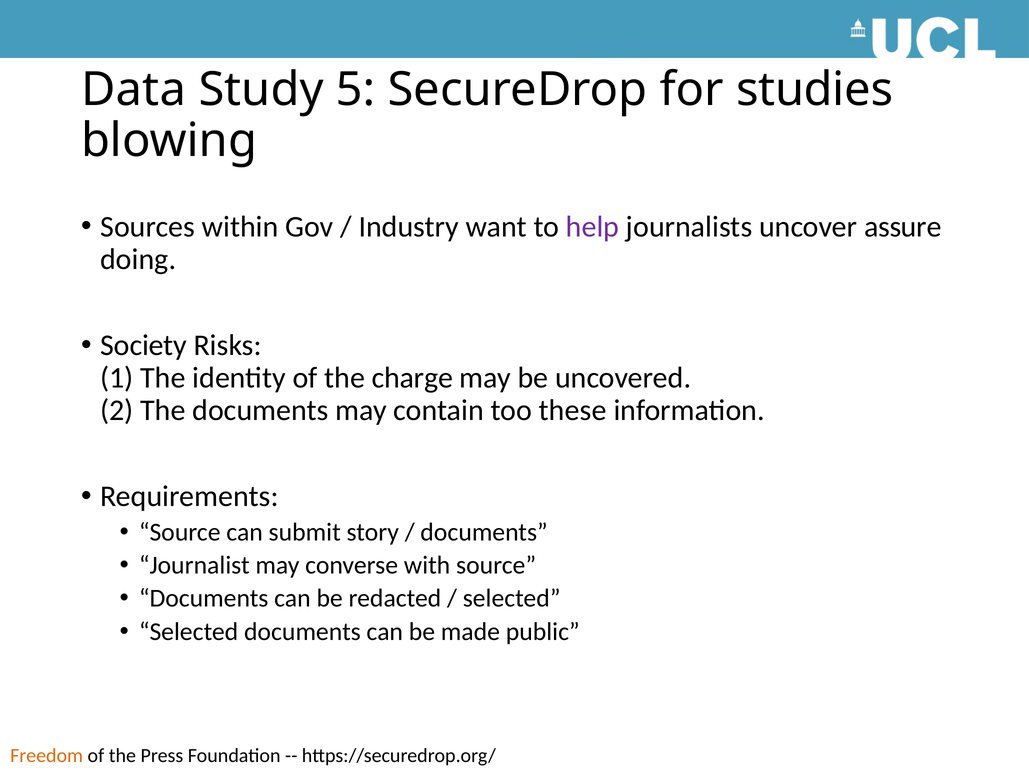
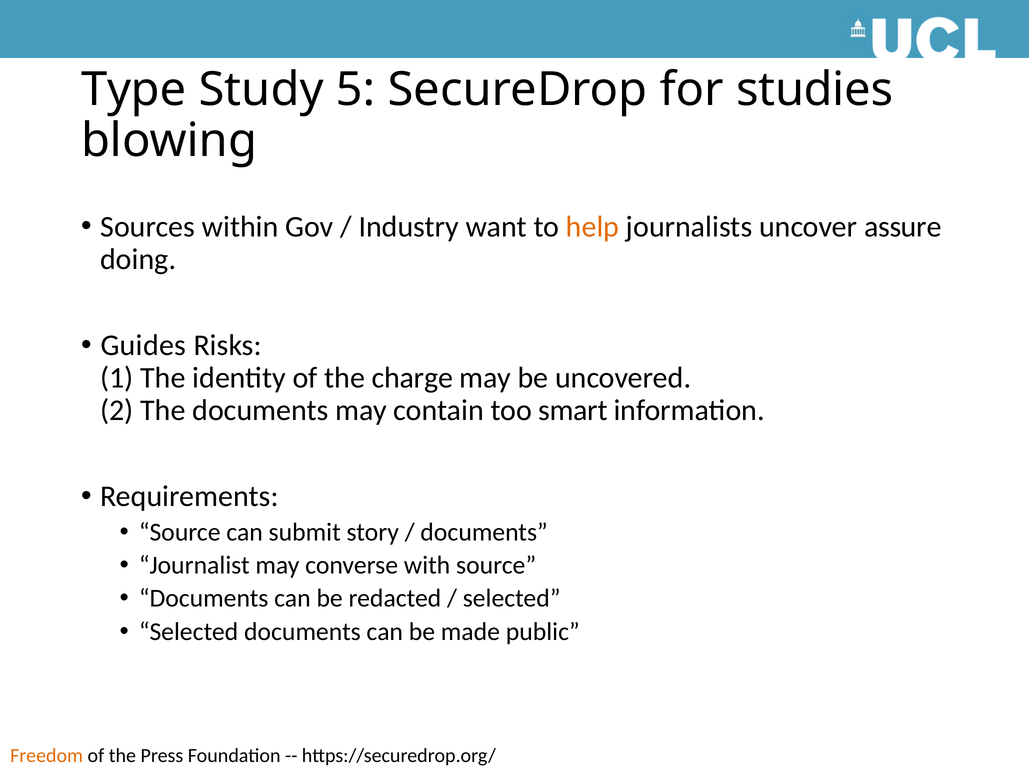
Data: Data -> Type
help colour: purple -> orange
Society: Society -> Guides
these: these -> smart
